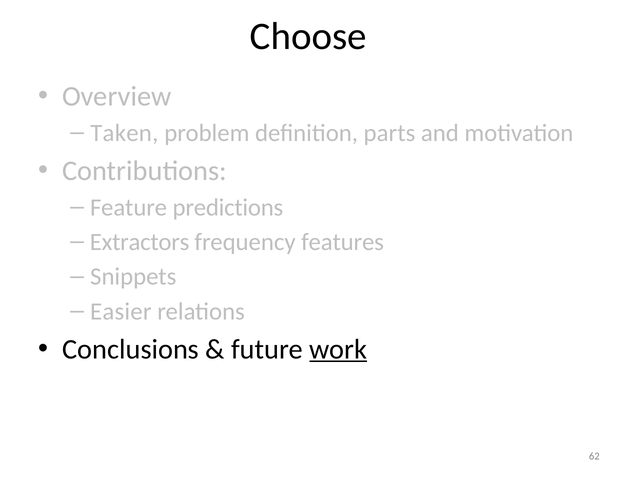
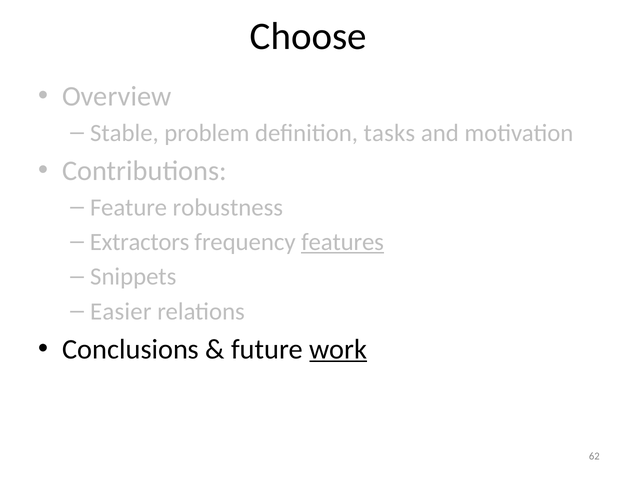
Taken: Taken -> Stable
parts: parts -> tasks
predictions: predictions -> robustness
features underline: none -> present
